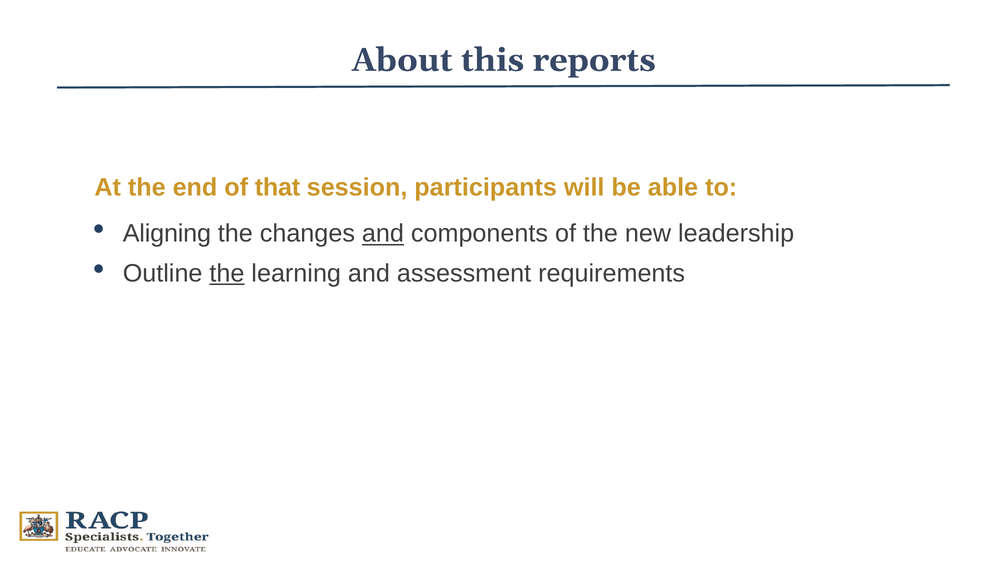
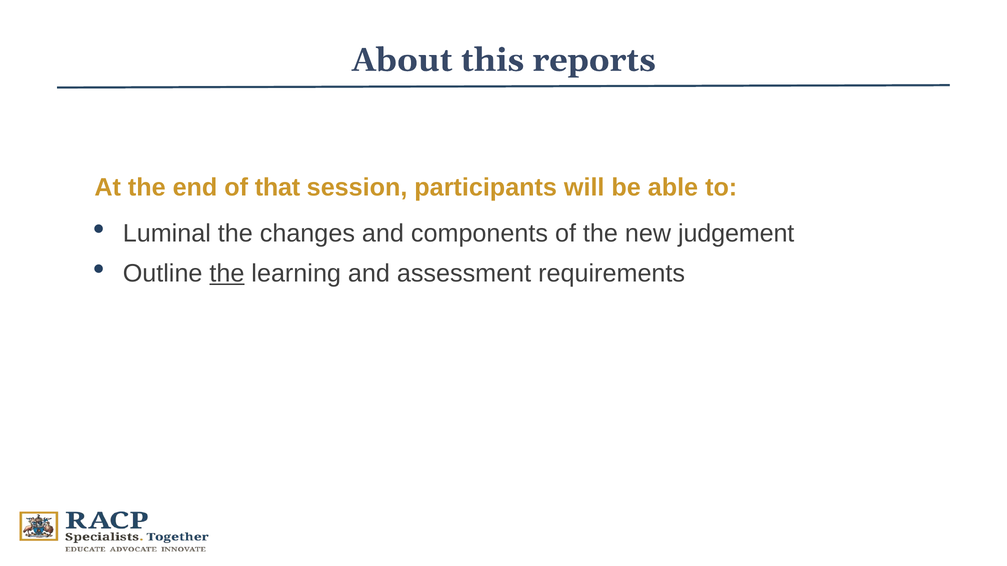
Aligning: Aligning -> Luminal
and at (383, 234) underline: present -> none
leadership: leadership -> judgement
